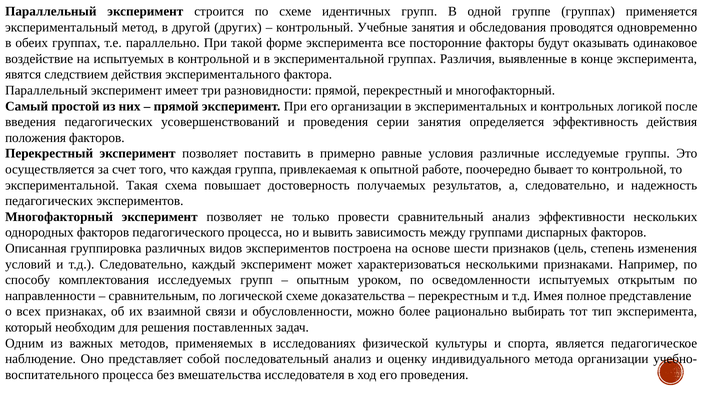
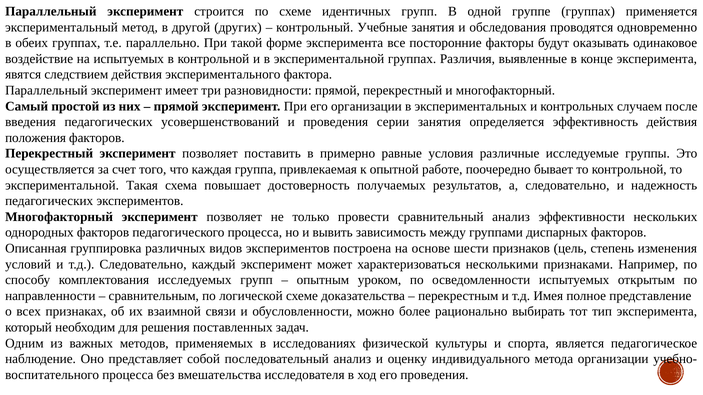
логикой: логикой -> случаем
